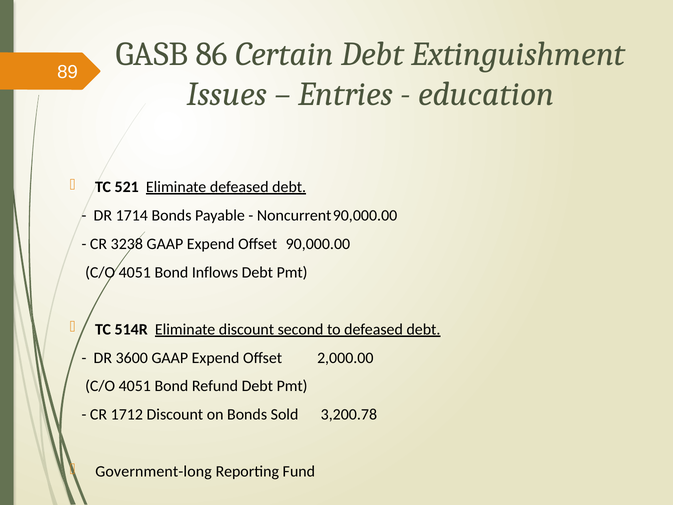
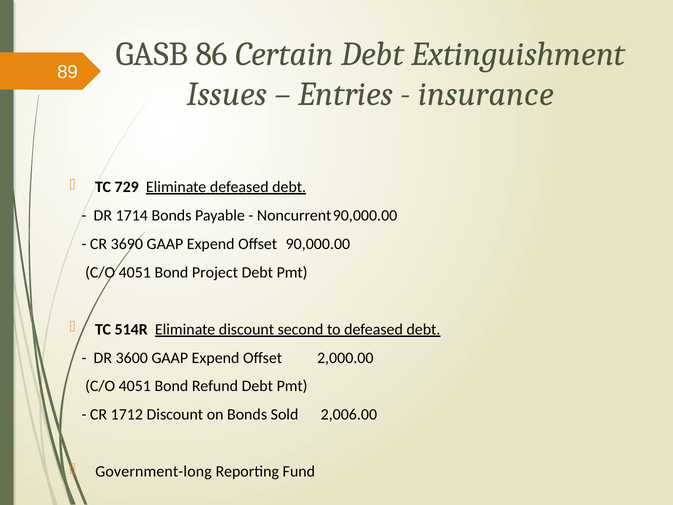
education: education -> insurance
521: 521 -> 729
3238: 3238 -> 3690
Inflows: Inflows -> Project
3,200.78: 3,200.78 -> 2,006.00
